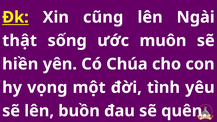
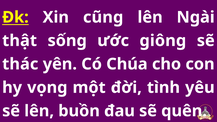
muôn: muôn -> giông
hiền: hiền -> thác
